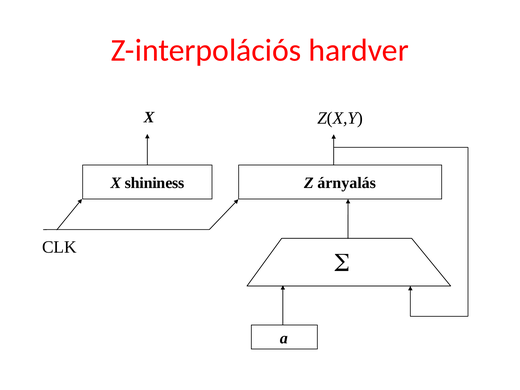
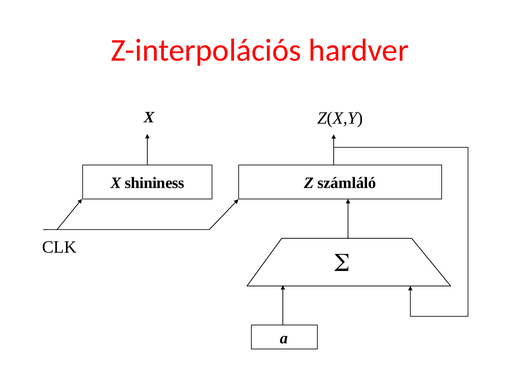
árnyalás: árnyalás -> számláló
